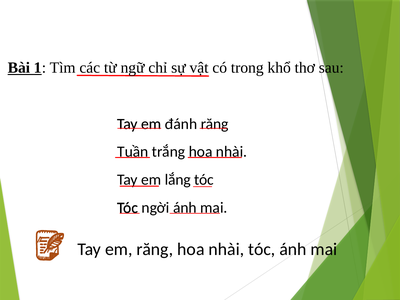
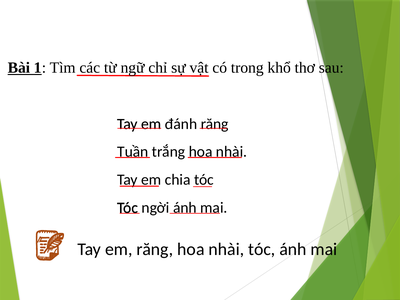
lắng: lắng -> chia
